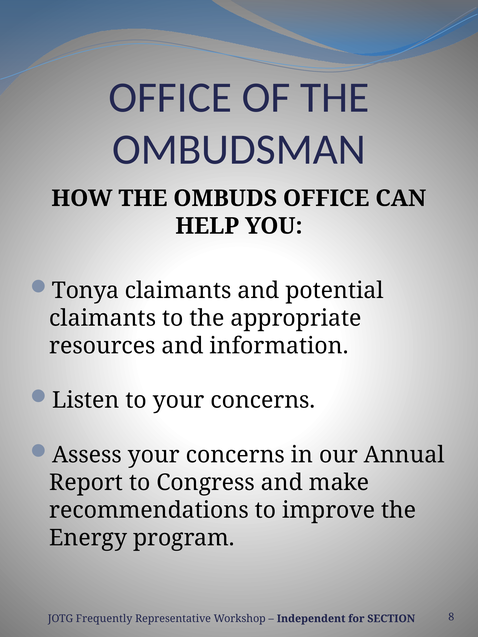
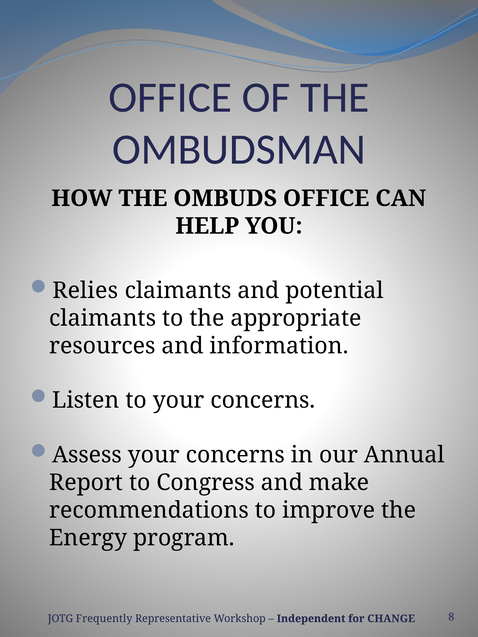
Tonya: Tonya -> Relies
SECTION: SECTION -> CHANGE
